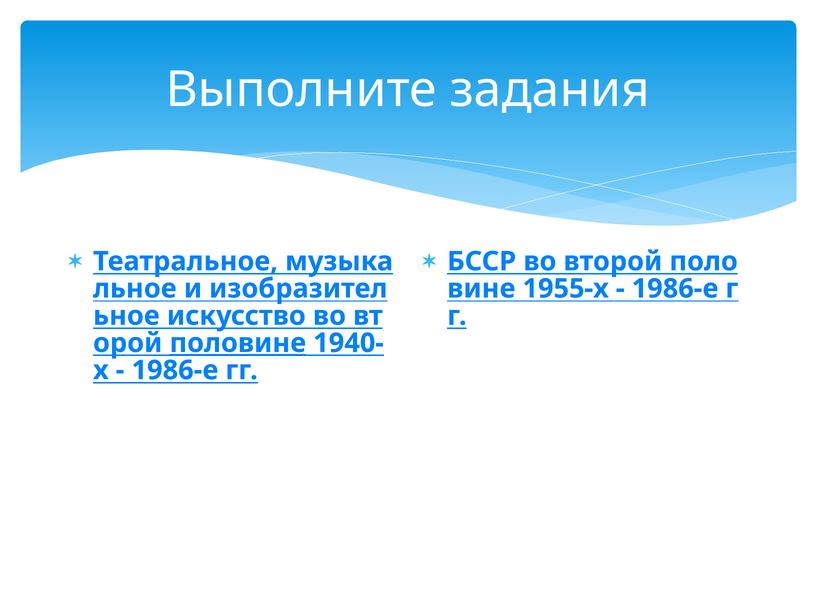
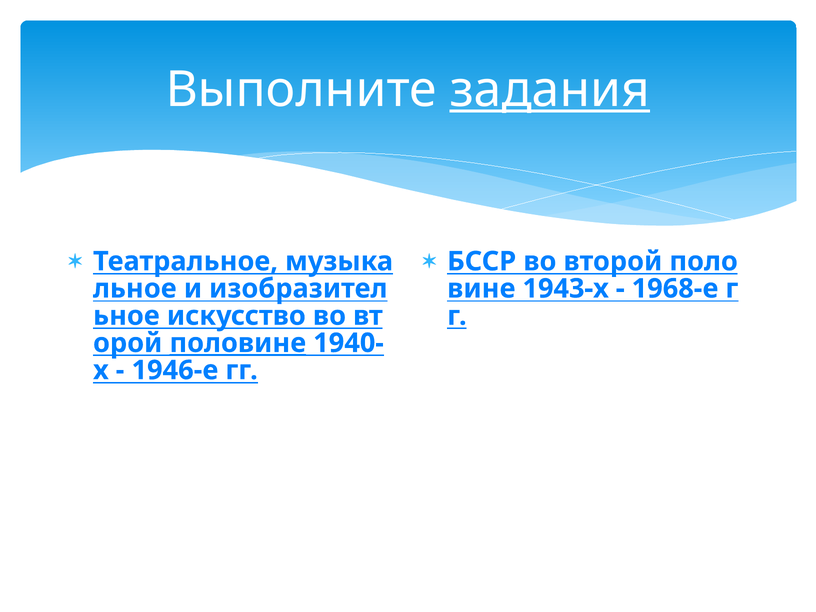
задания underline: none -> present
1955-х: 1955-х -> 1943-х
1986-е at (675, 289): 1986-е -> 1968-е
1986-е at (175, 370): 1986-е -> 1946-е
